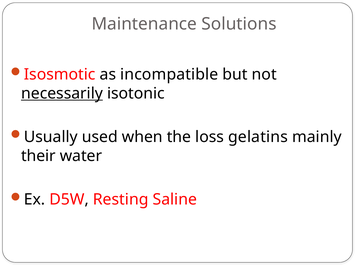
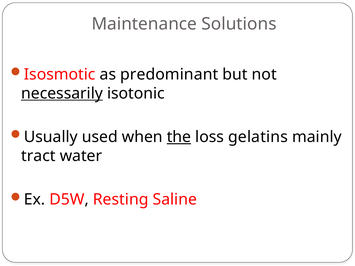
incompatible: incompatible -> predominant
the underline: none -> present
their: their -> tract
